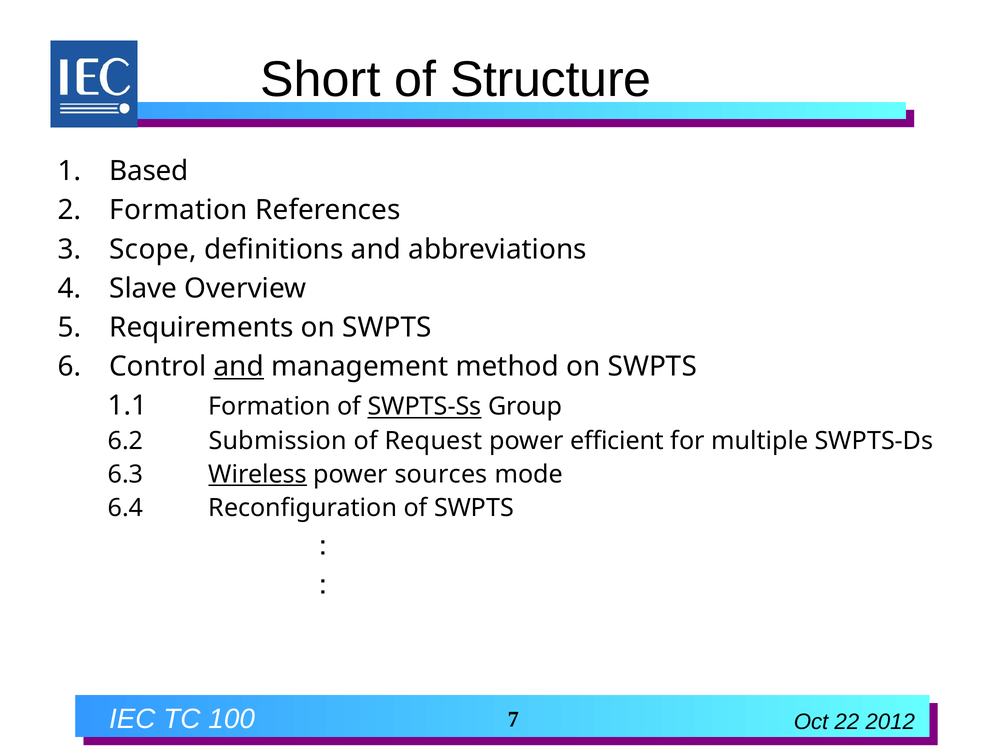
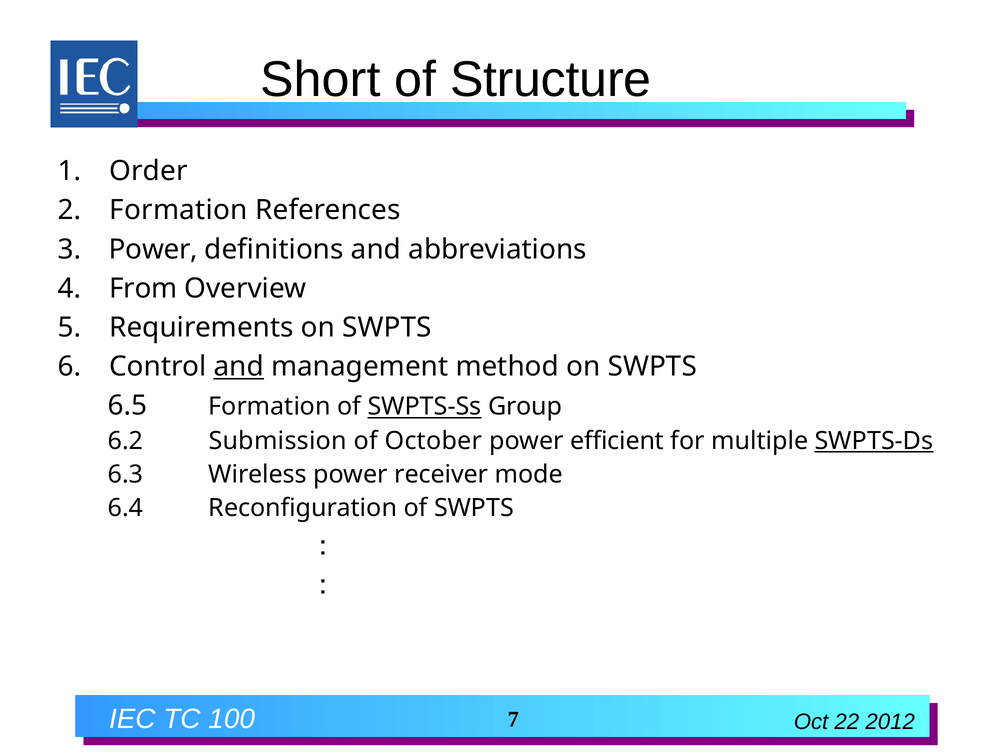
Based: Based -> Order
Scope at (153, 249): Scope -> Power
Slave: Slave -> From
1.1: 1.1 -> 6.5
Request: Request -> October
SWPTS-Ds underline: none -> present
Wireless underline: present -> none
sources: sources -> receiver
